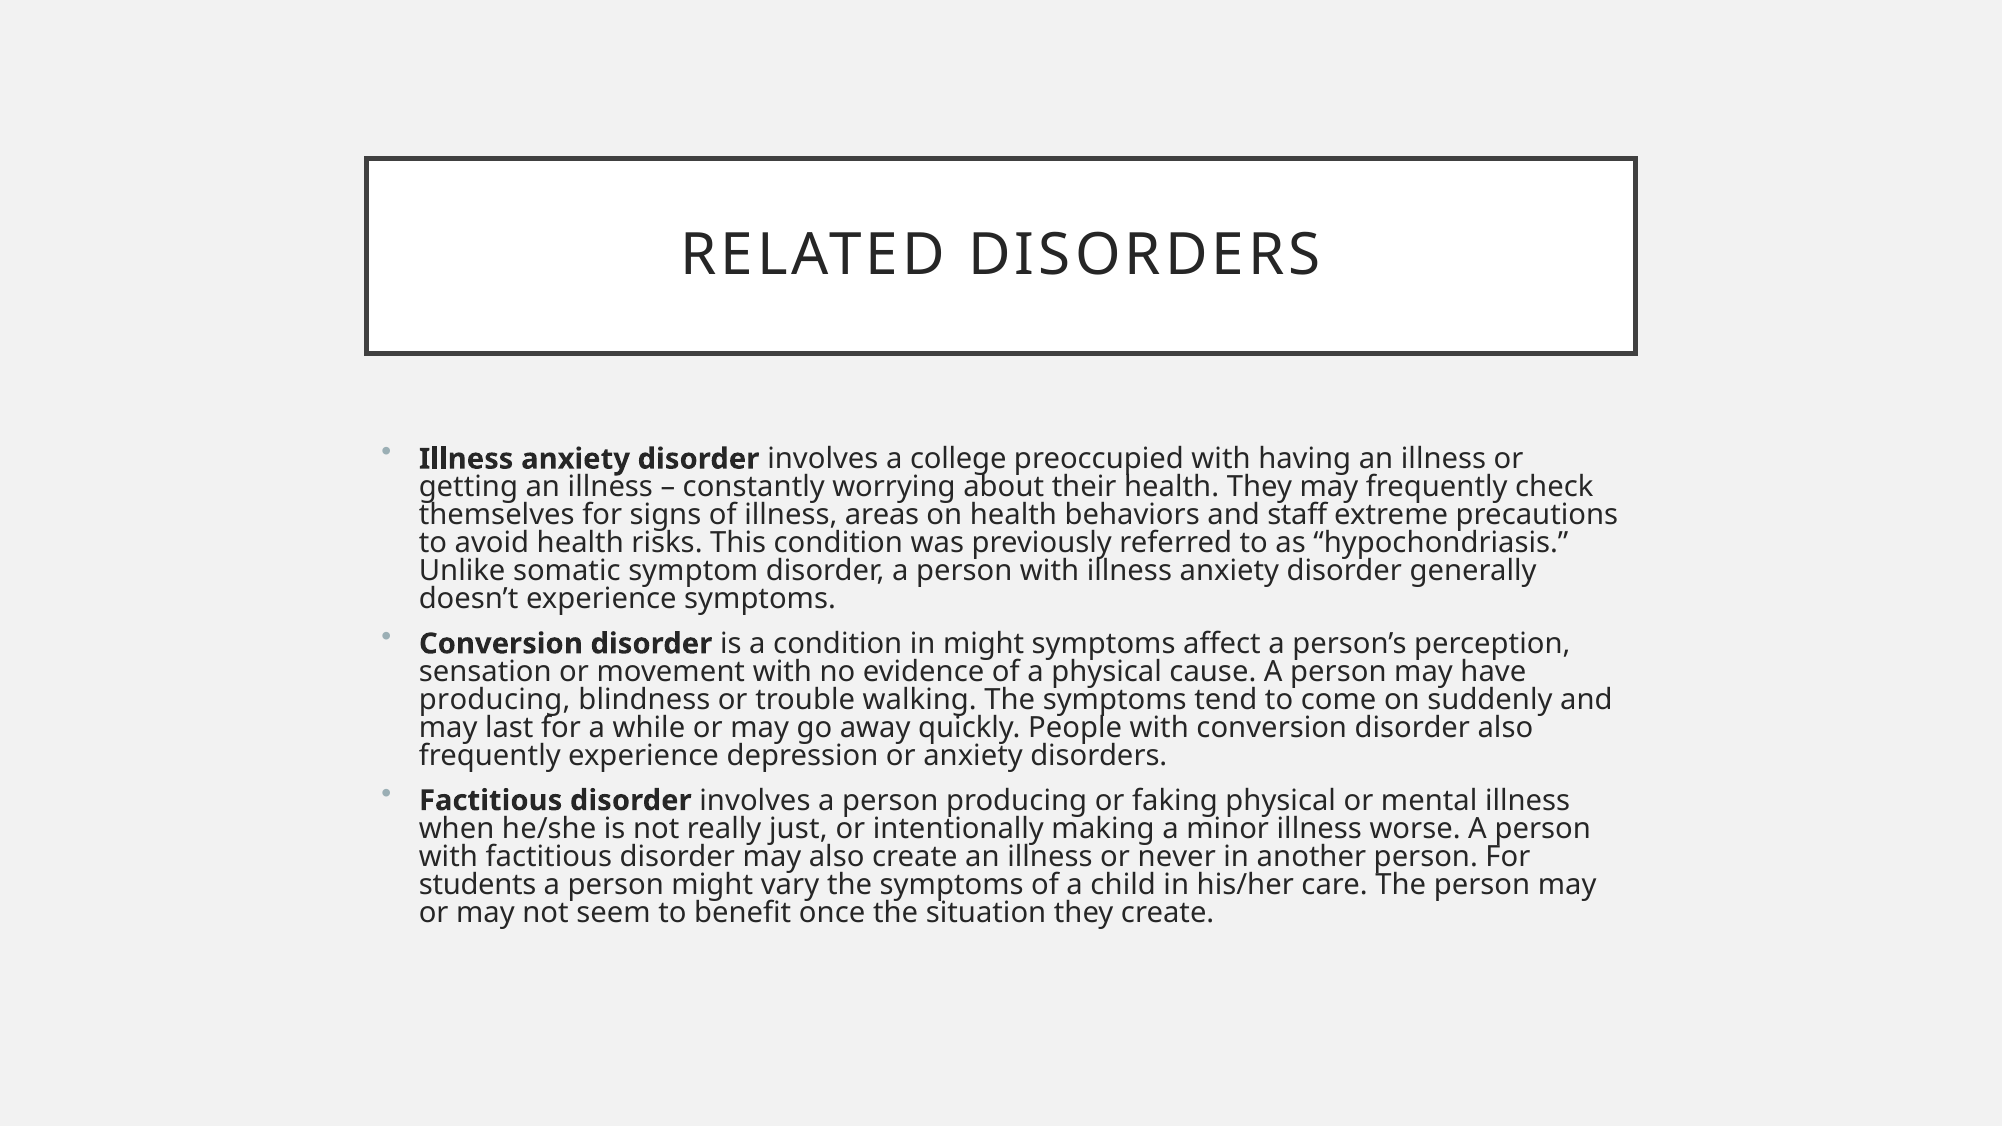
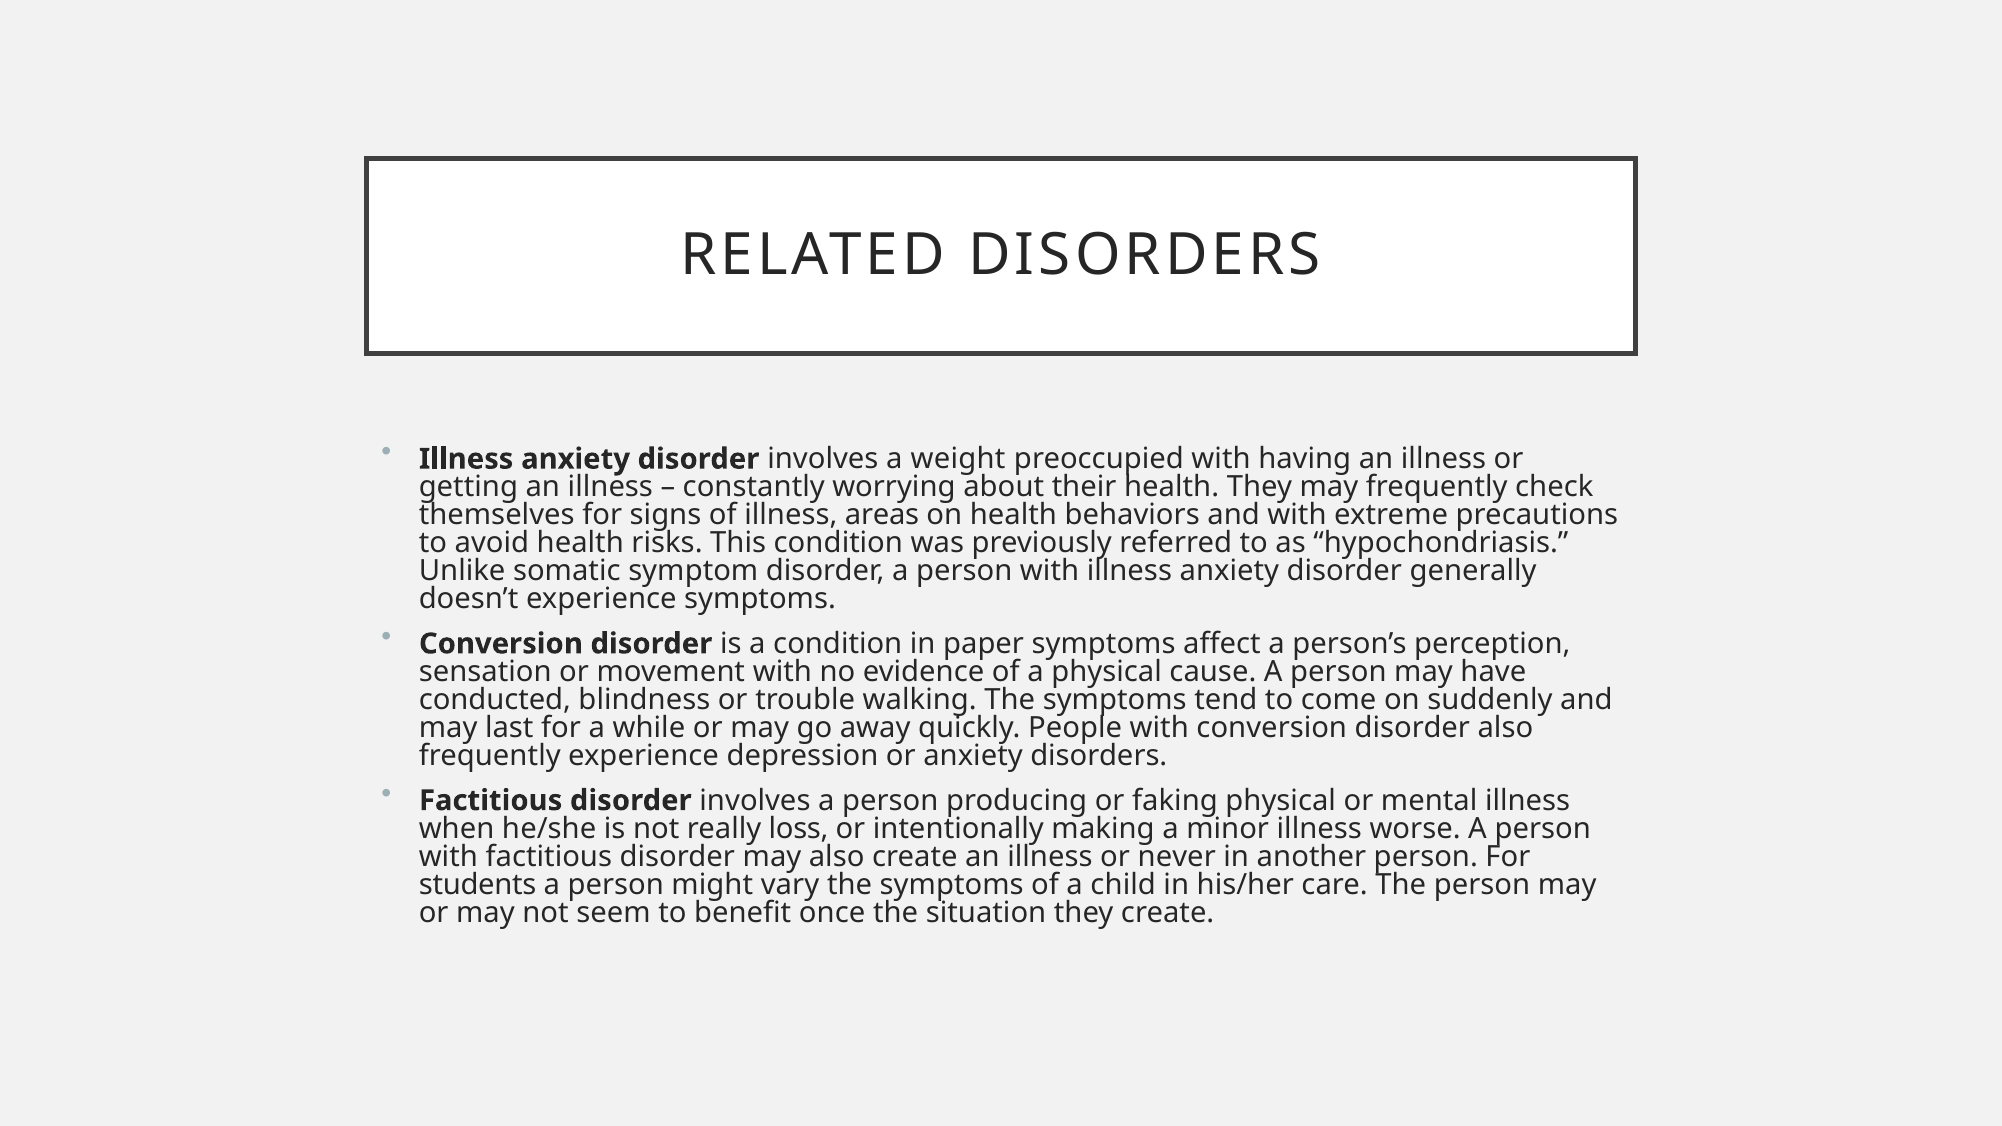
college: college -> weight
and staff: staff -> with
in might: might -> paper
producing at (495, 700): producing -> conducted
just: just -> loss
